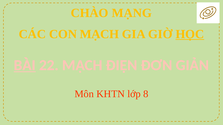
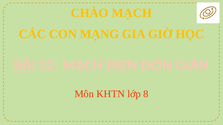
CHÀO MẠNG: MẠNG -> MẠCH
CON MẠCH: MẠCH -> MẠNG
HỌC underline: present -> none
